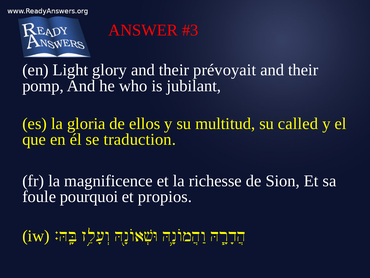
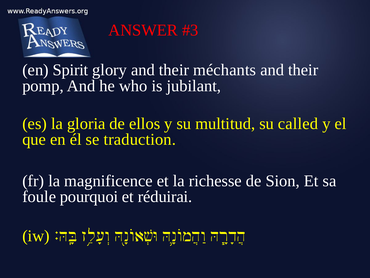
Light: Light -> Spirit
prévoyait: prévoyait -> méchants
propios: propios -> réduirai
